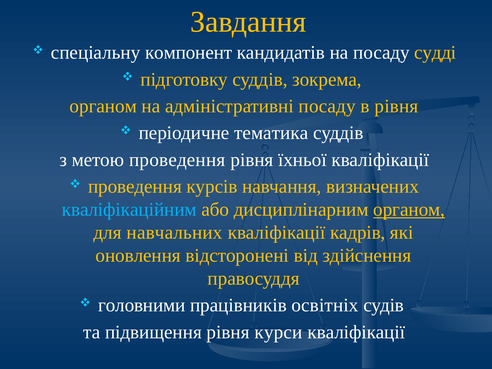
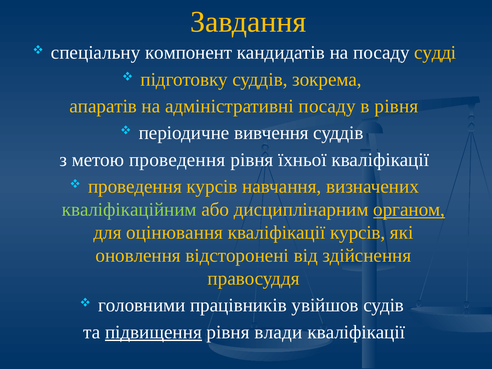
органом at (103, 106): органом -> апаратів
тематика: тематика -> вивчення
кваліфікаційним colour: light blue -> light green
навчальних: навчальних -> оцінювання
кваліфікації кадрів: кадрів -> курсів
освітніх: освітніх -> увійшов
підвищення underline: none -> present
курси: курси -> влади
